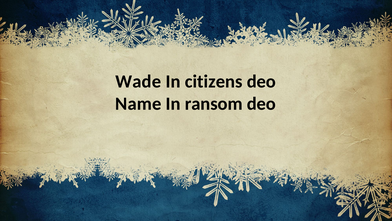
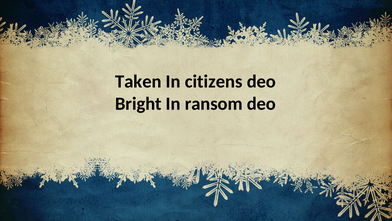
Wade: Wade -> Taken
Name: Name -> Bright
